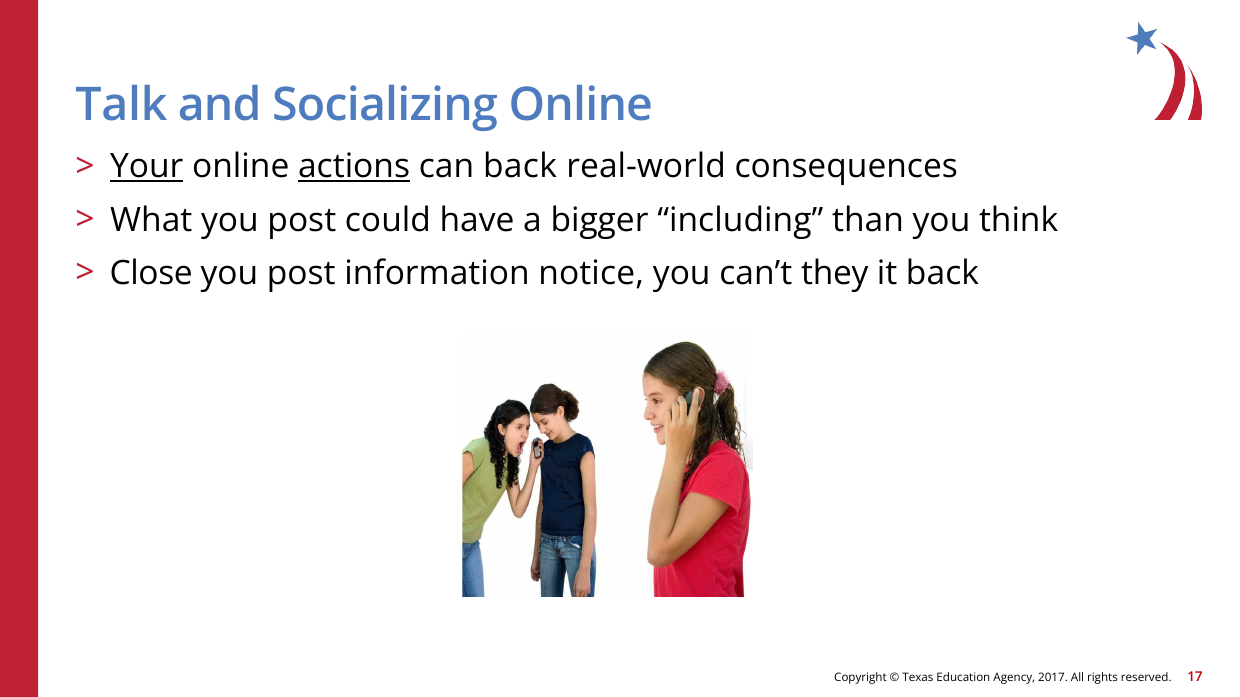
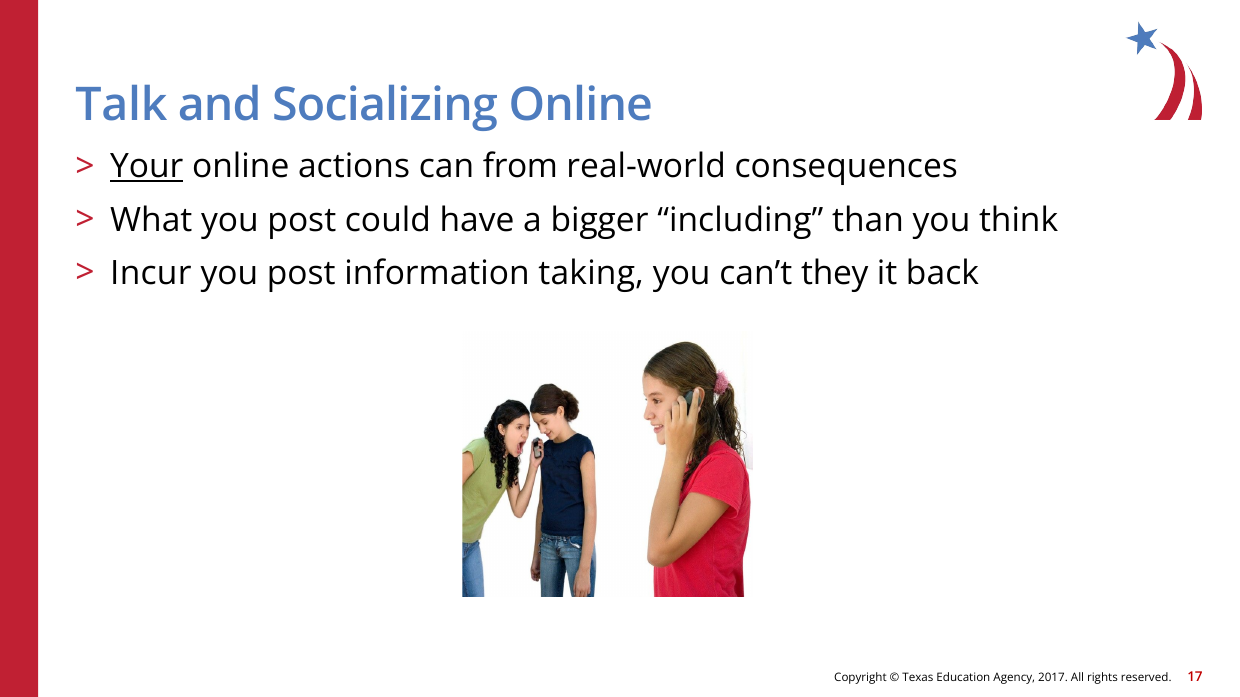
actions underline: present -> none
can back: back -> from
Close: Close -> Incur
notice: notice -> taking
